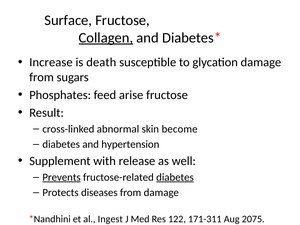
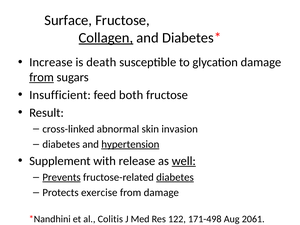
from at (42, 77) underline: none -> present
Phosphates: Phosphates -> Insufficient
arise: arise -> both
become: become -> invasion
hypertension underline: none -> present
well underline: none -> present
diseases: diseases -> exercise
Ingest: Ingest -> Colitis
171-311: 171-311 -> 171-498
2075: 2075 -> 2061
